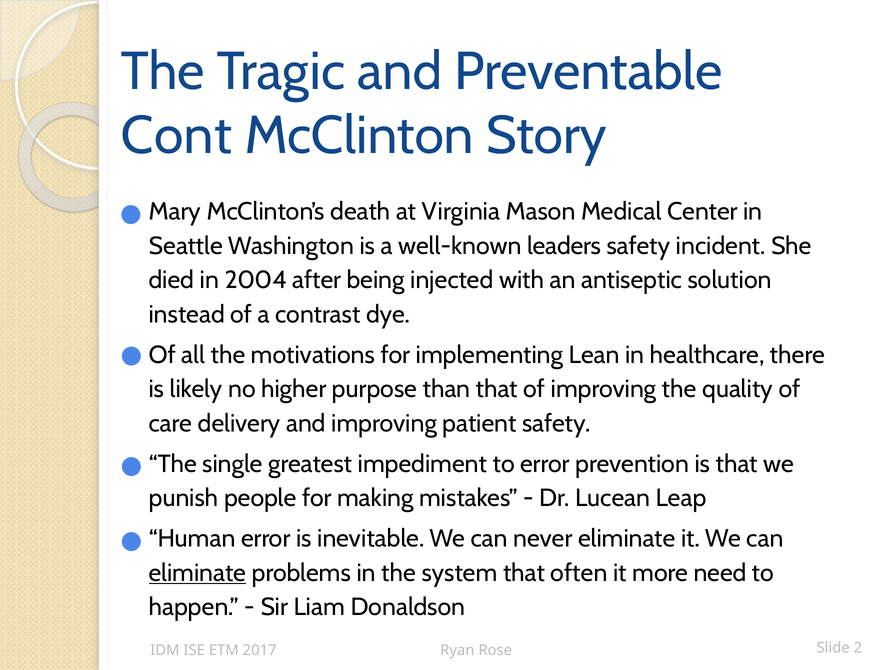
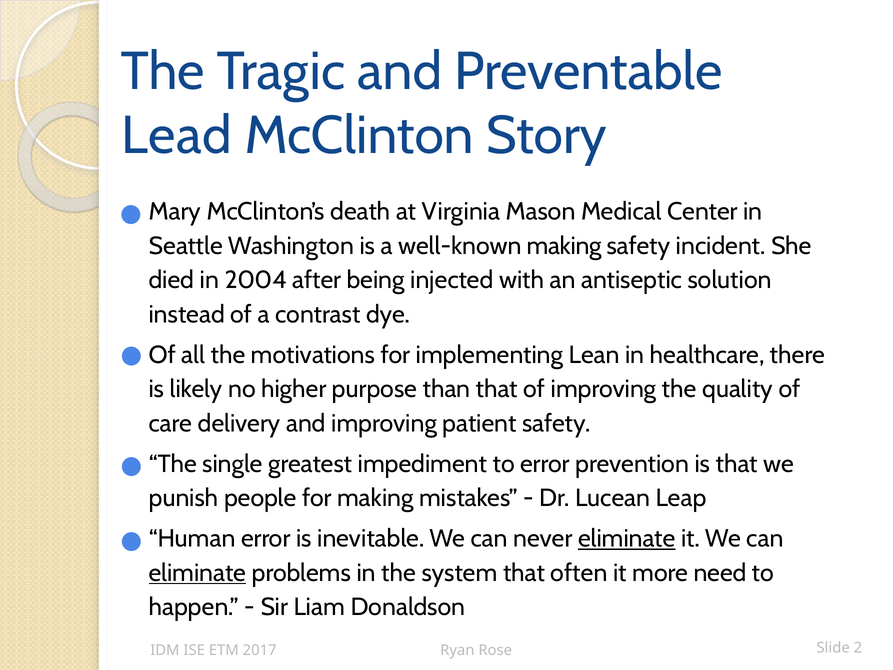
Cont: Cont -> Lead
well-known leaders: leaders -> making
eliminate at (627, 538) underline: none -> present
